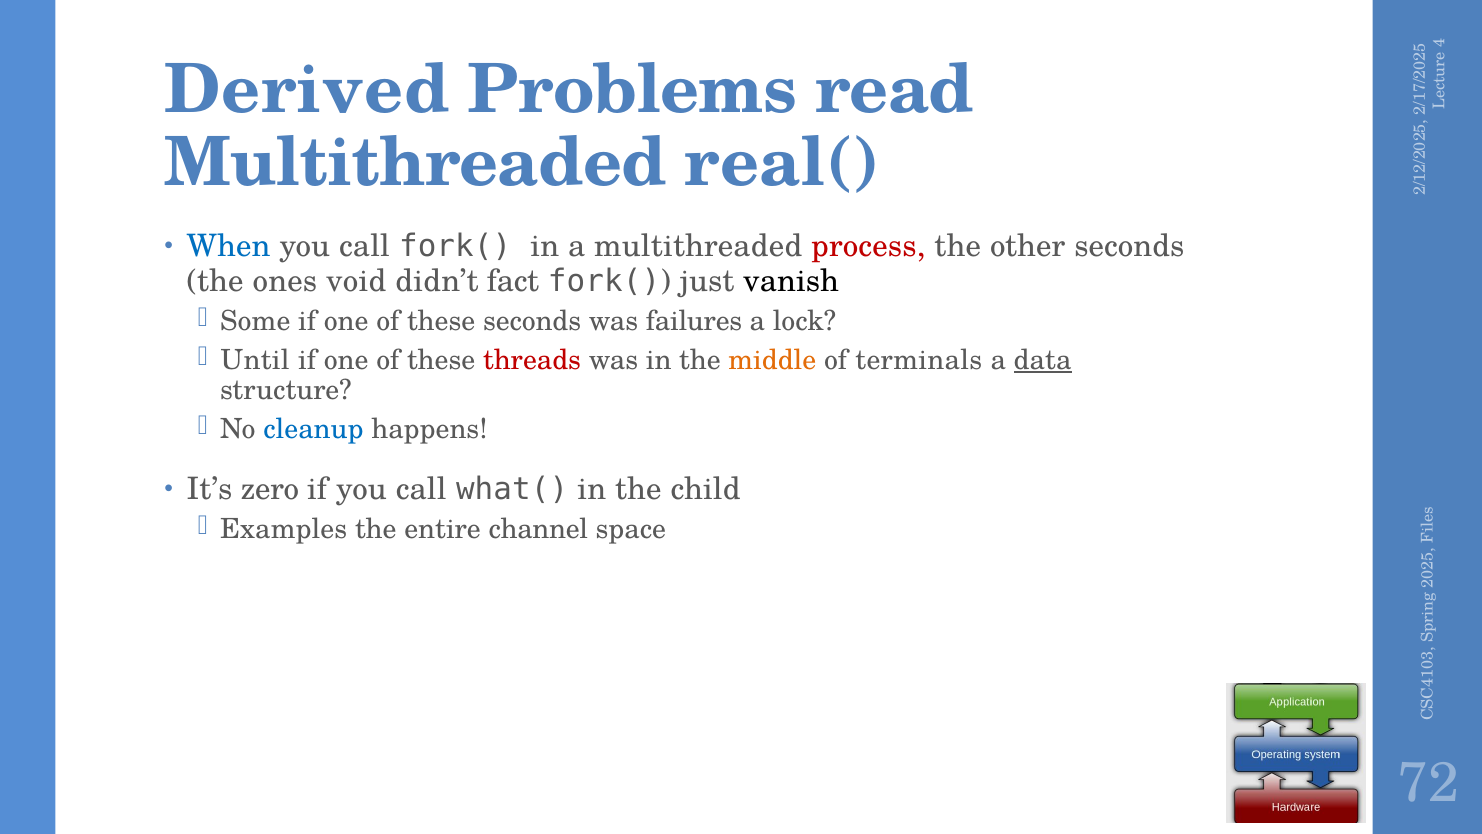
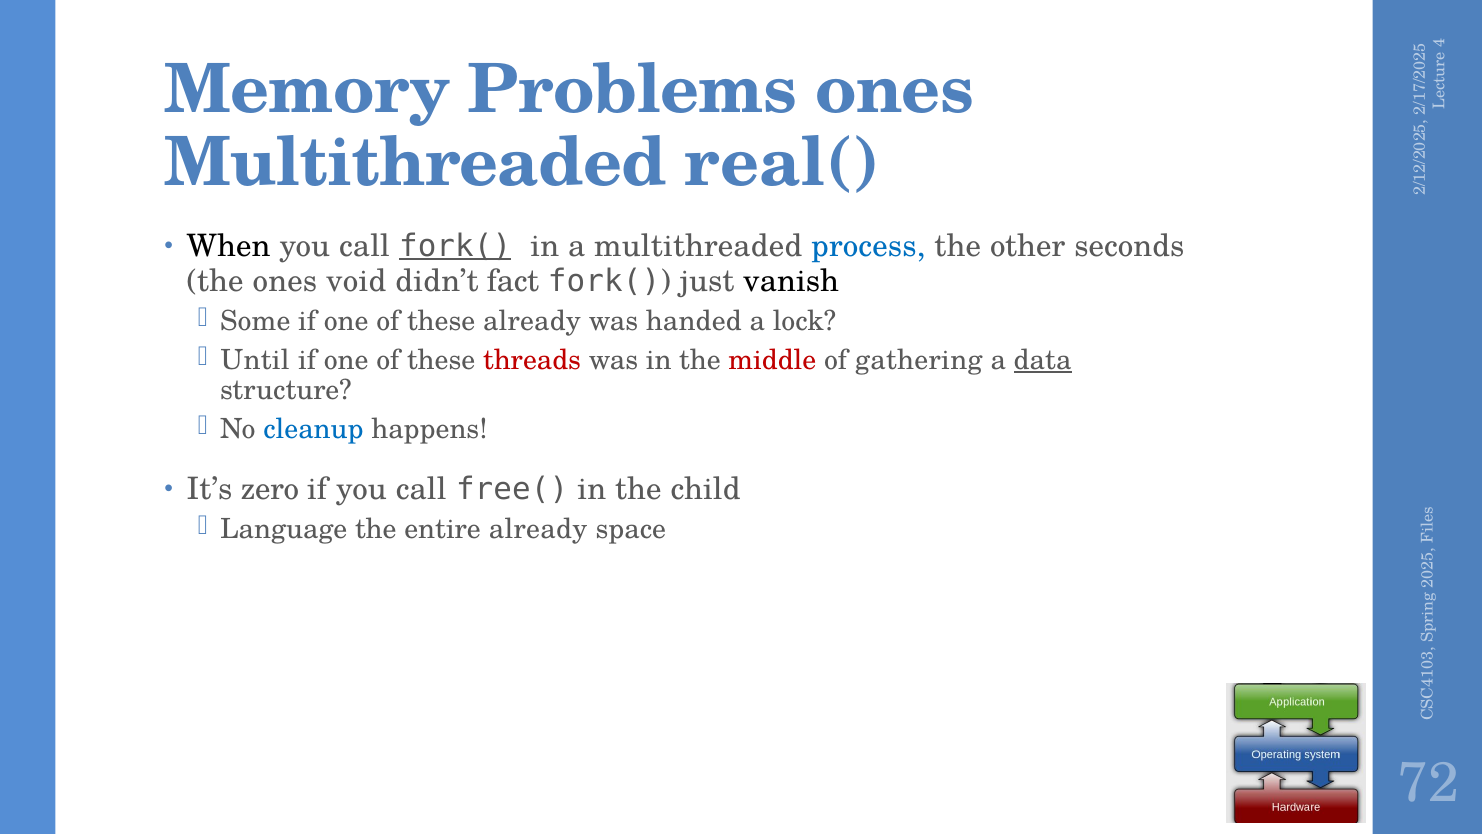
Derived: Derived -> Memory
Problems read: read -> ones
When colour: blue -> black
fork( at (455, 246) underline: none -> present
process colour: red -> blue
these seconds: seconds -> already
failures: failures -> handed
middle colour: orange -> red
terminals: terminals -> gathering
what(: what( -> free(
Examples: Examples -> Language
entire channel: channel -> already
